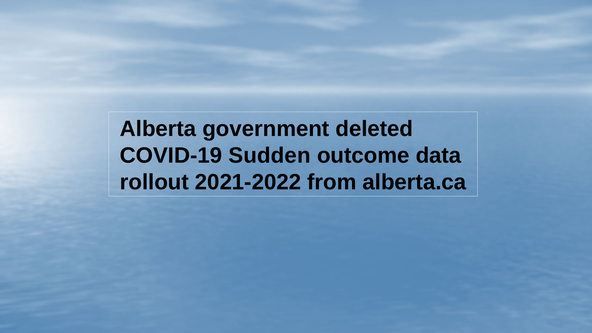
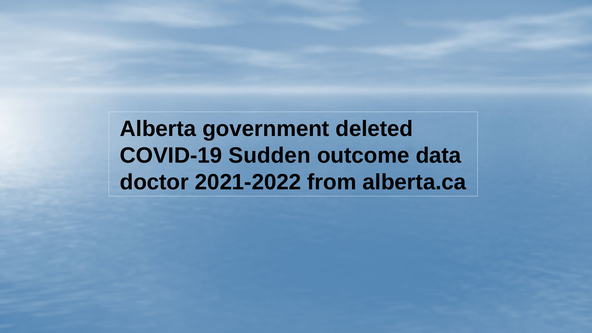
rollout: rollout -> doctor
